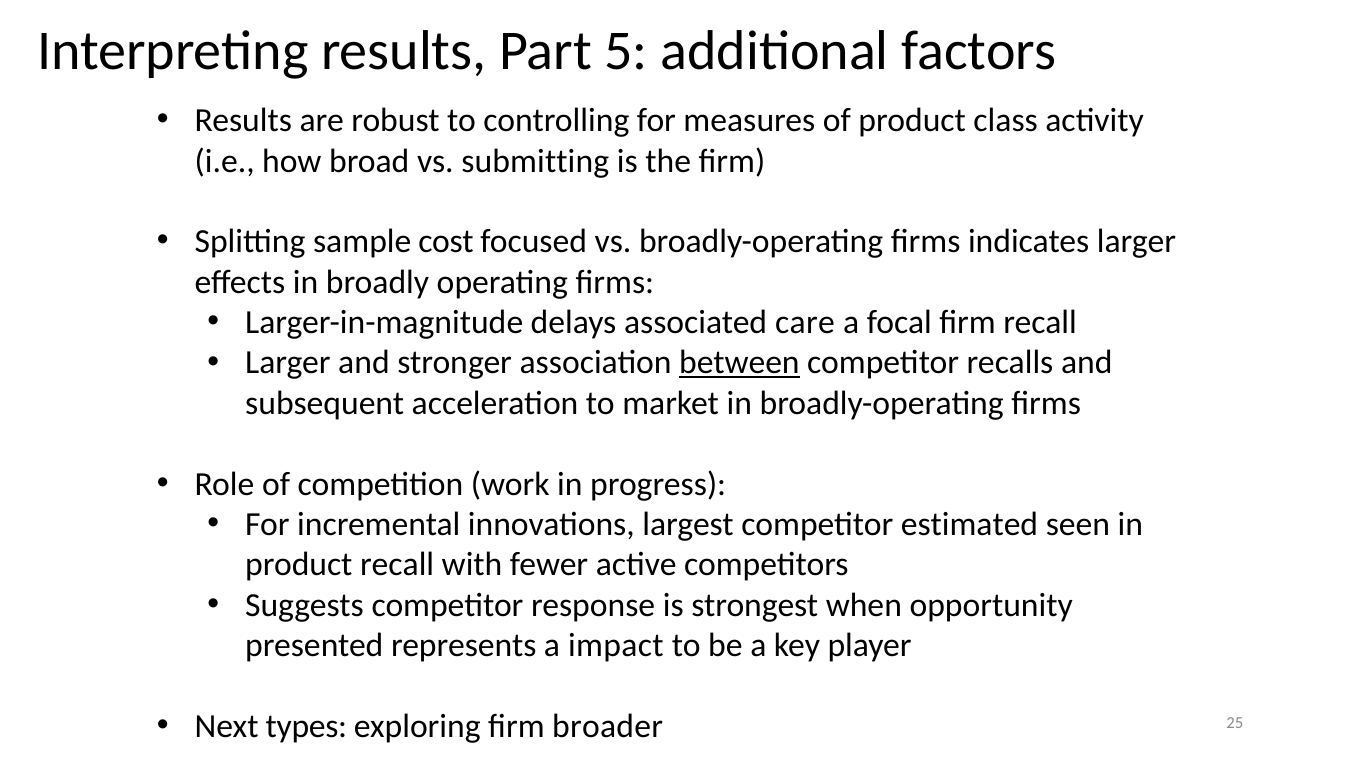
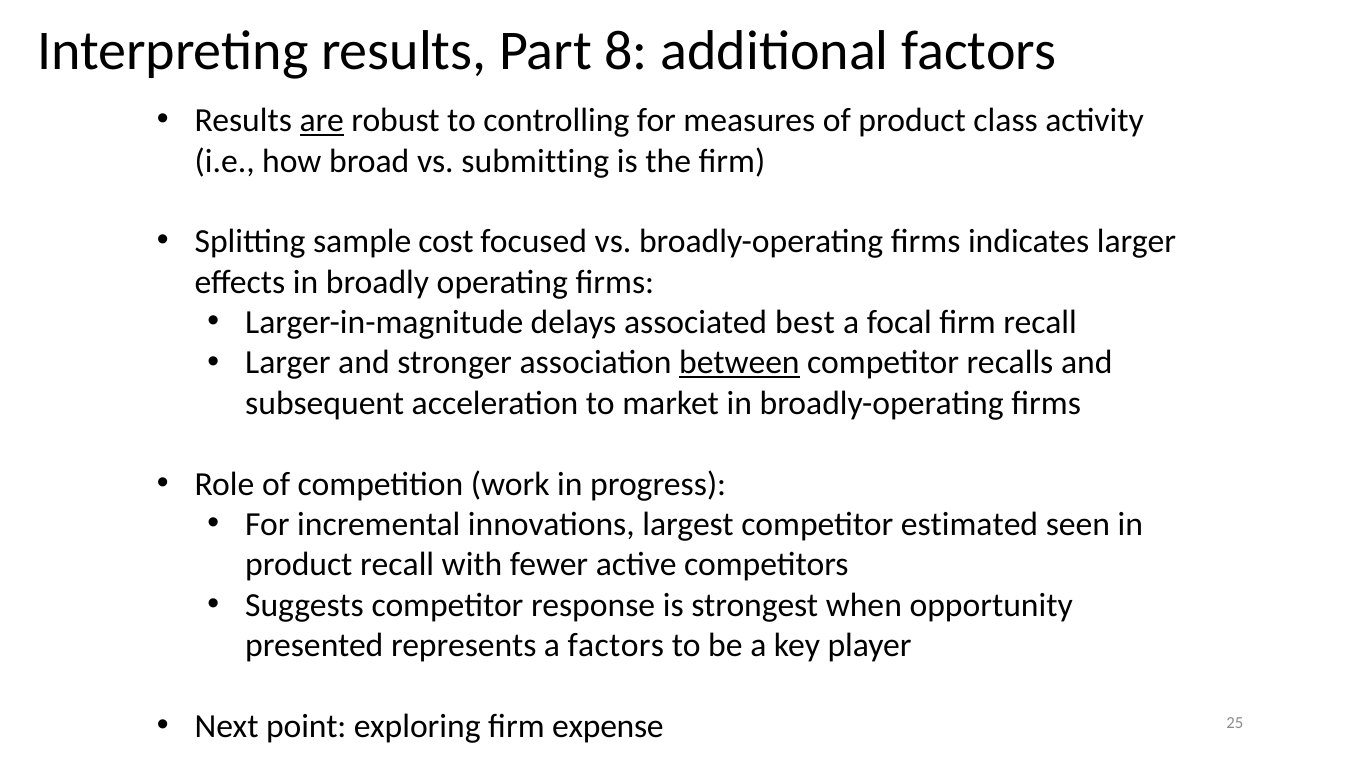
5: 5 -> 8
are underline: none -> present
care: care -> best
a impact: impact -> factors
types: types -> point
broader: broader -> expense
